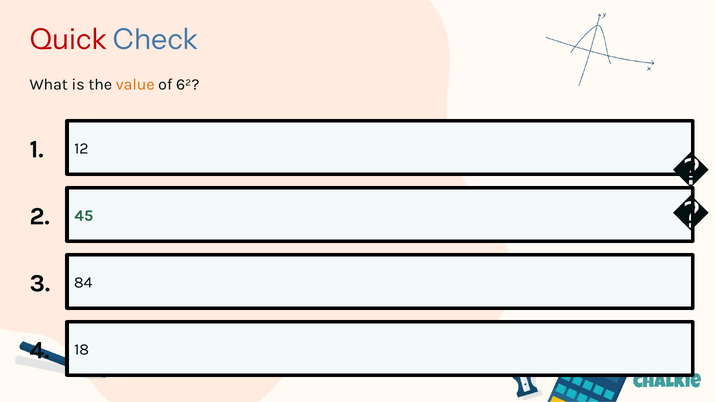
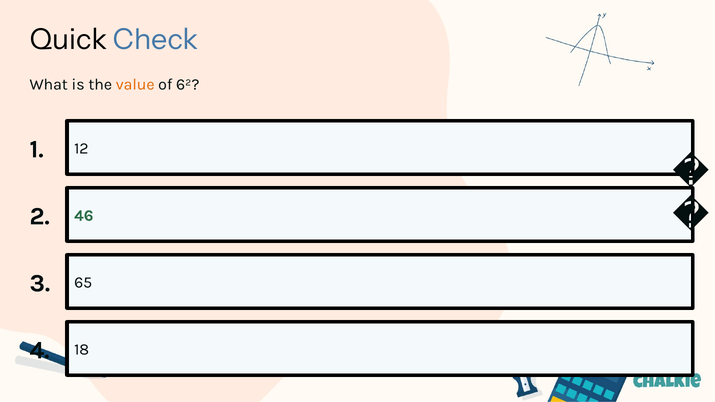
Quick colour: red -> black
45: 45 -> 46
84: 84 -> 65
